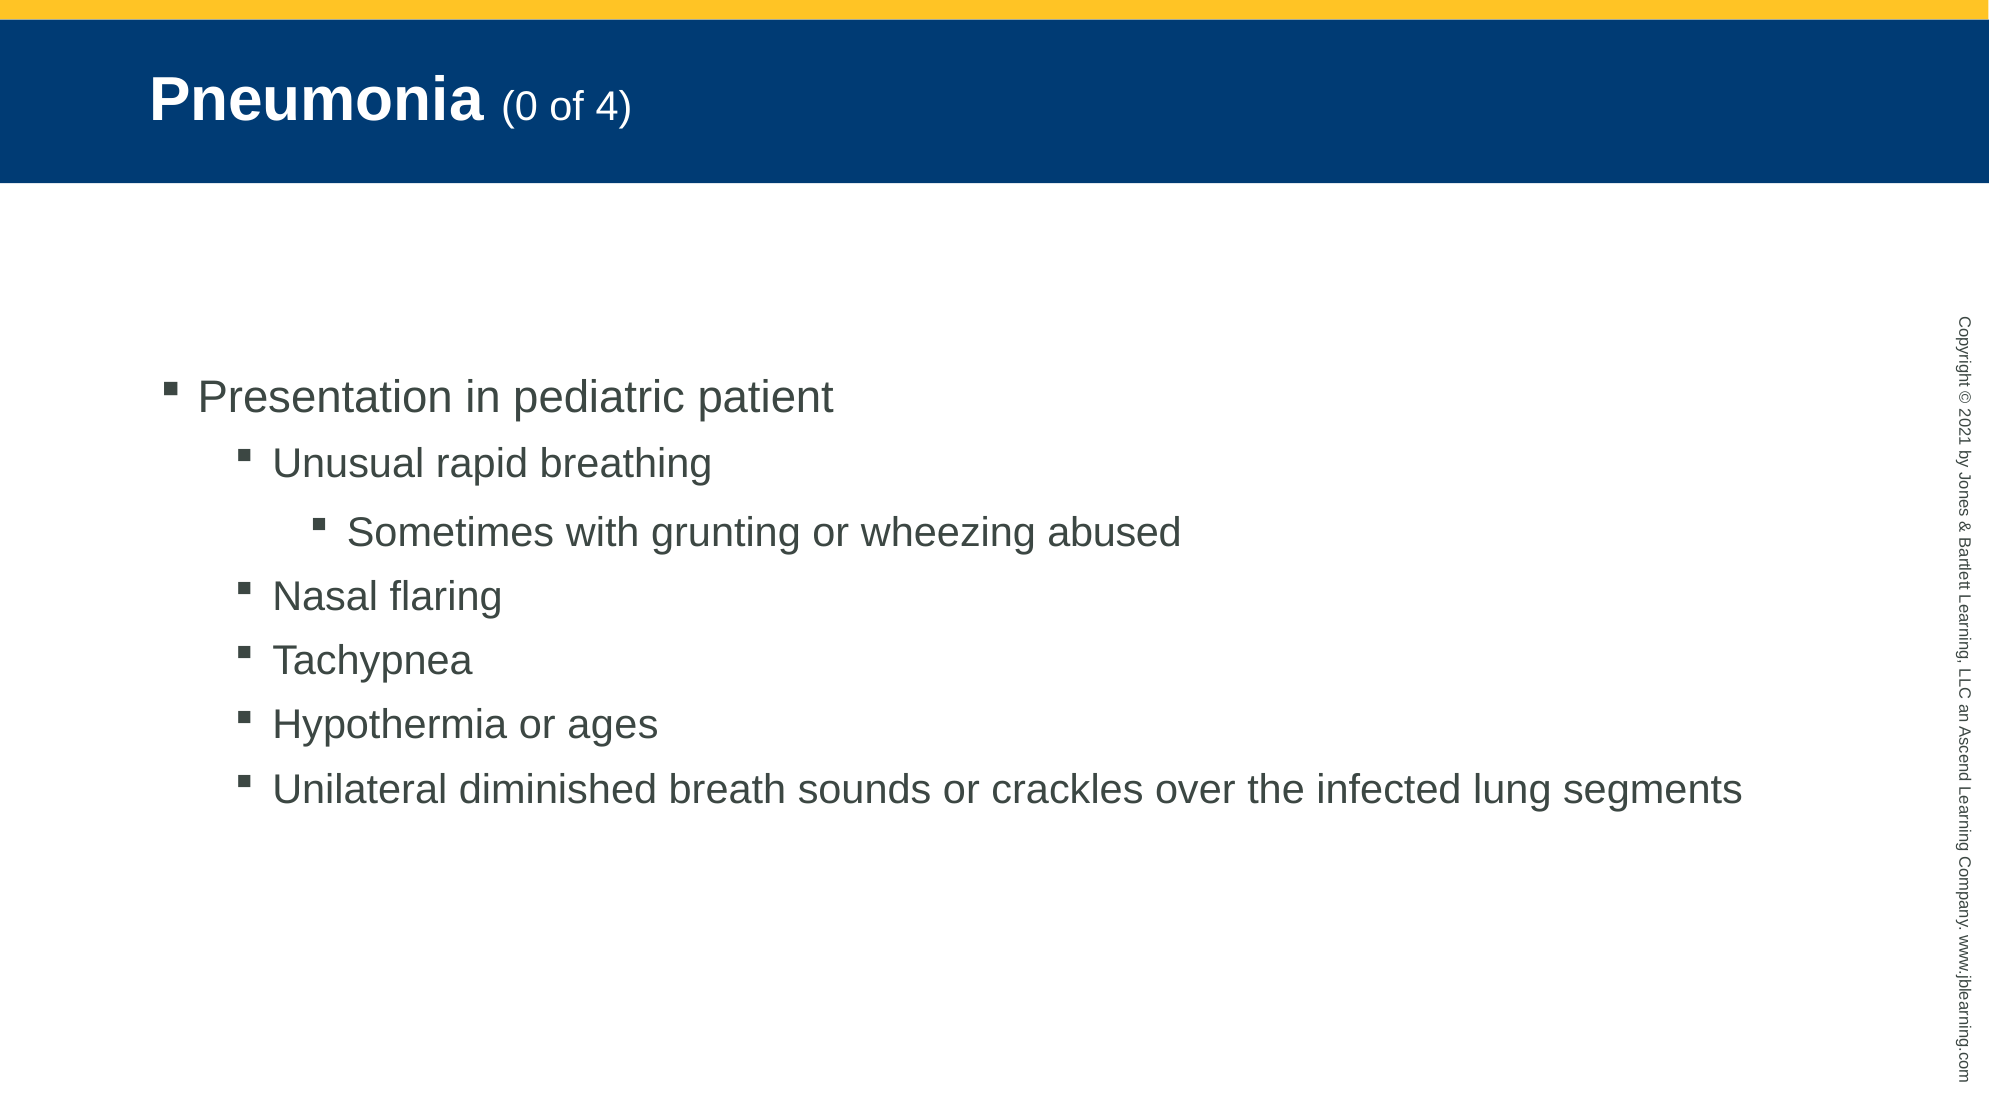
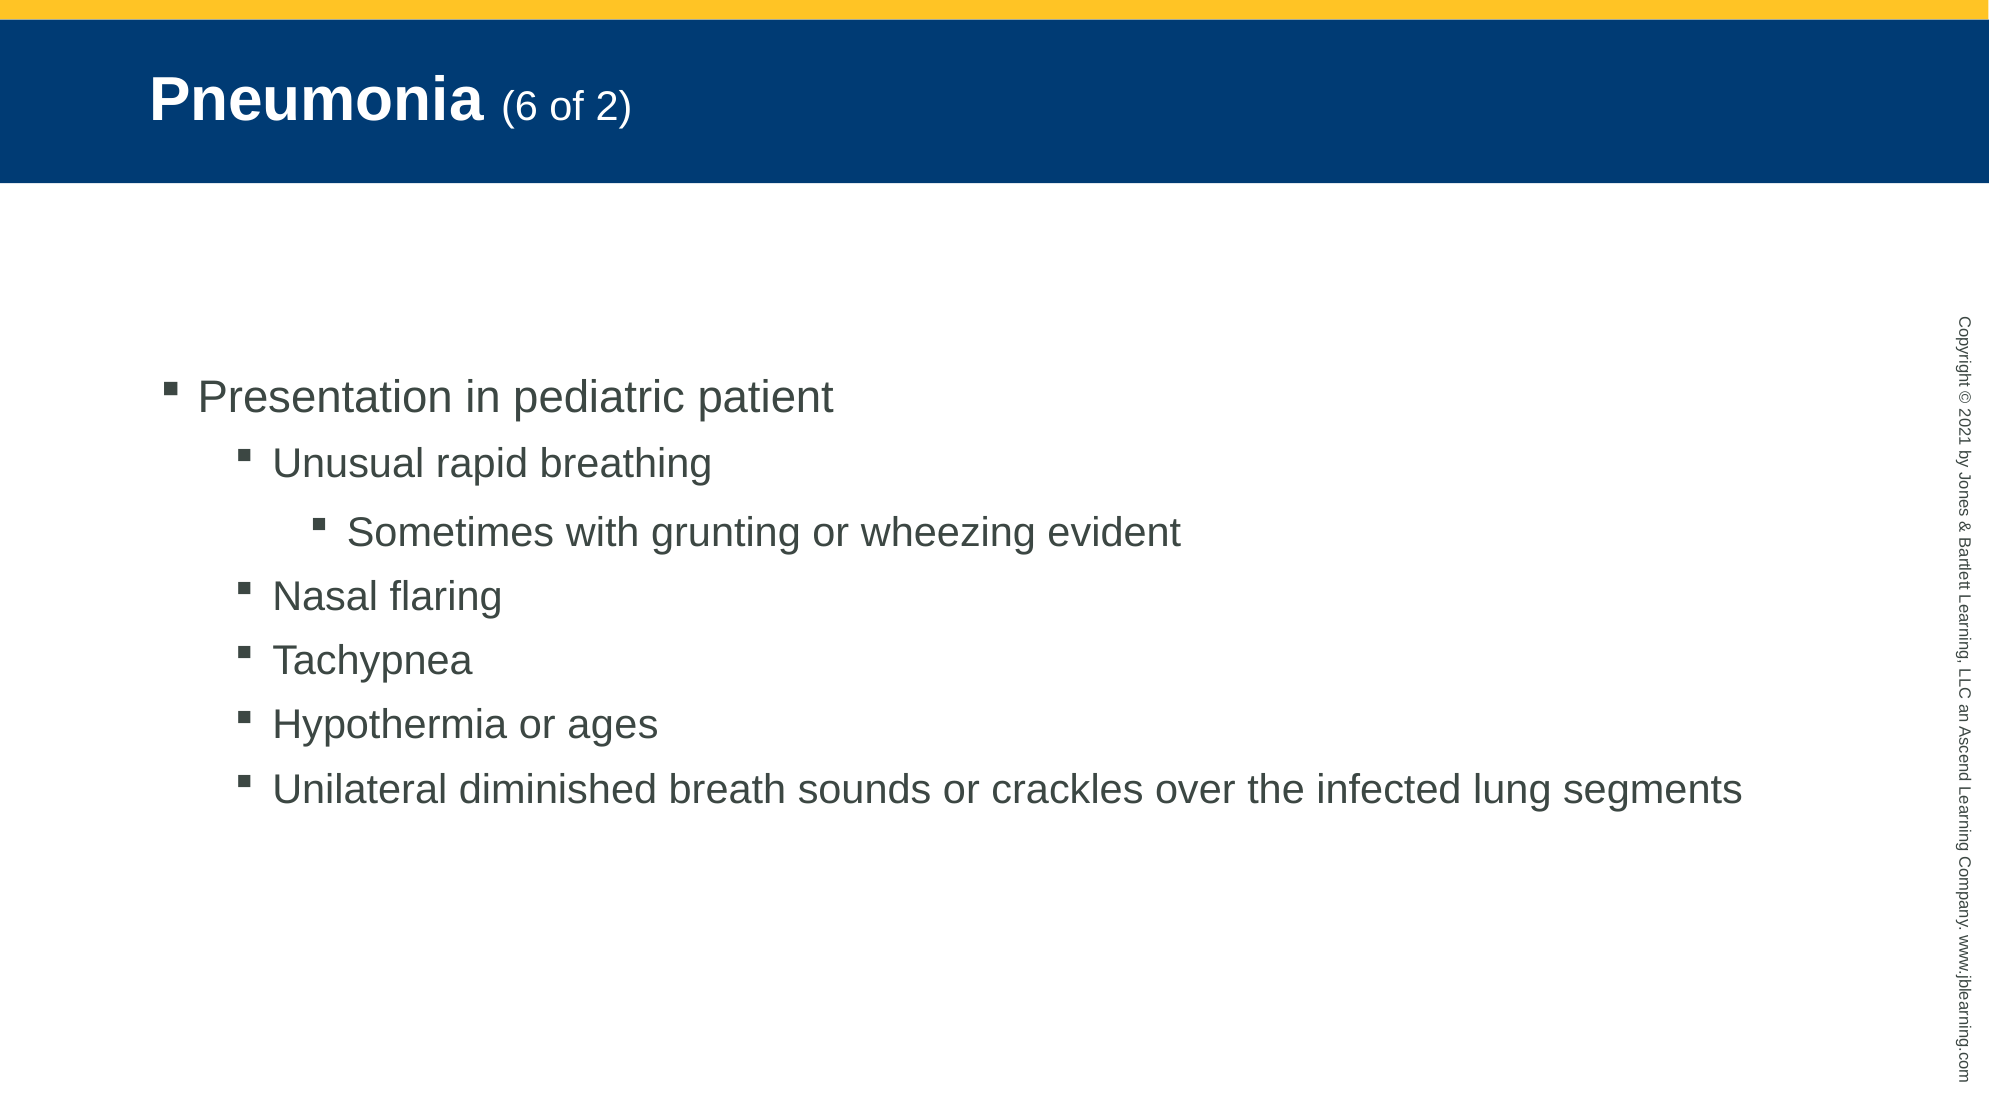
Pneumonia 0: 0 -> 6
of 4: 4 -> 2
abused: abused -> evident
